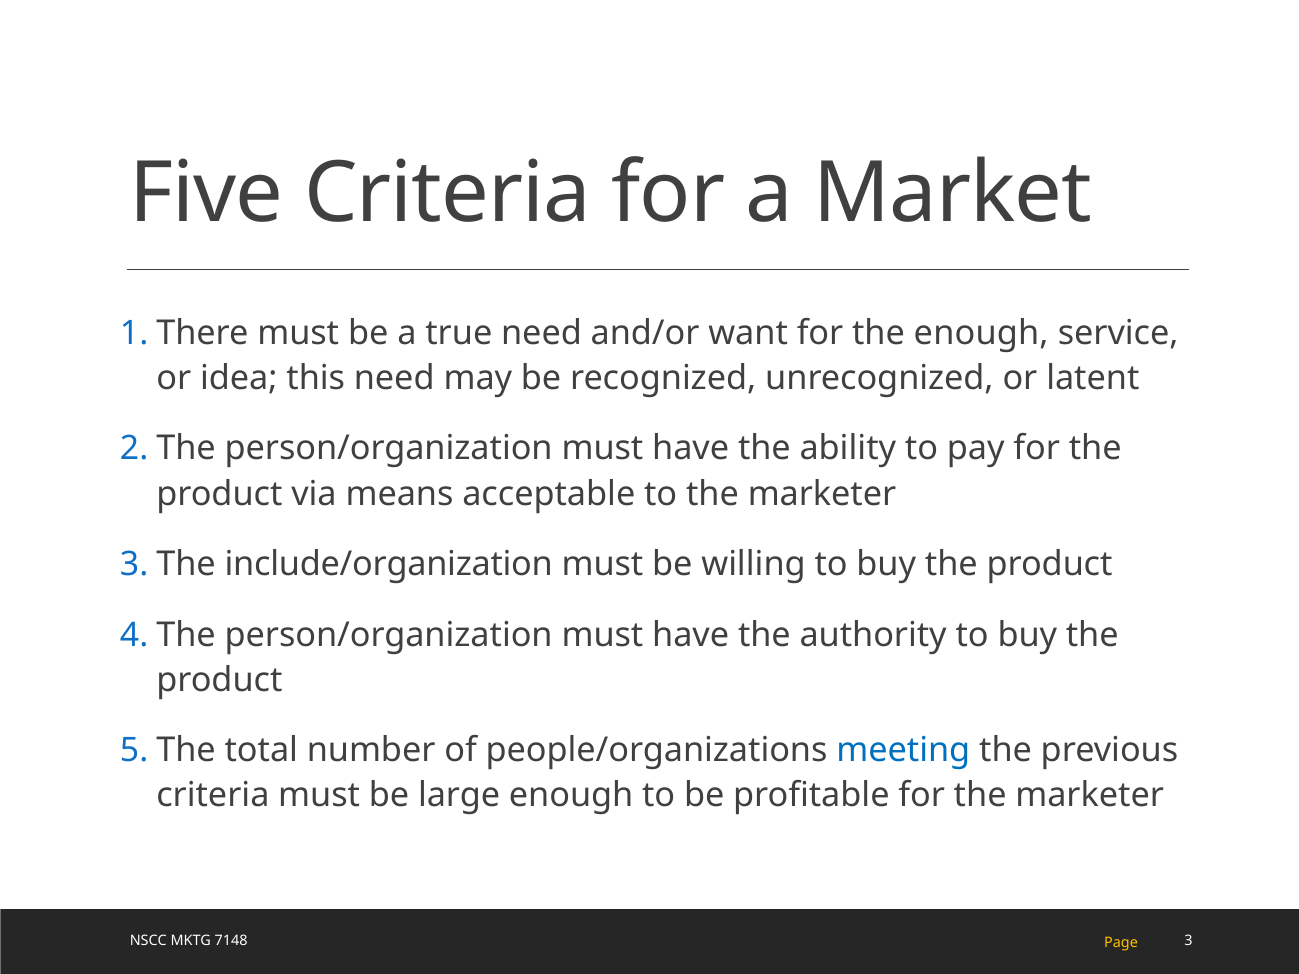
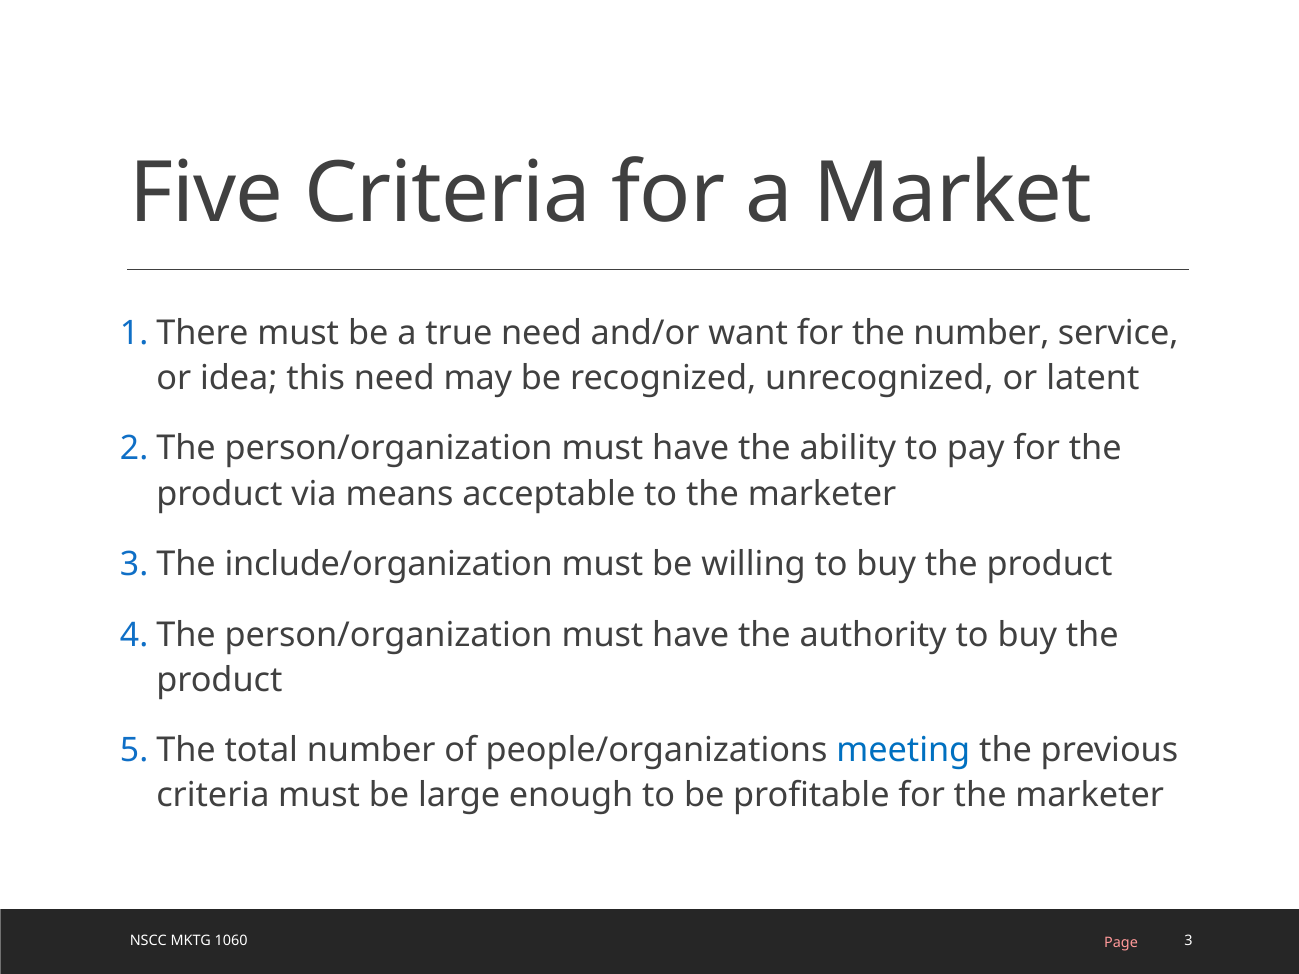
the enough: enough -> number
7148: 7148 -> 1060
Page colour: yellow -> pink
